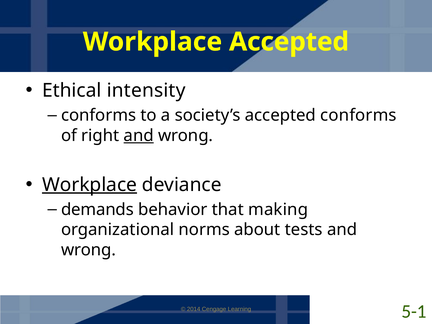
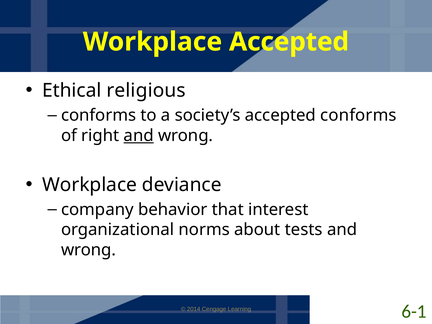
intensity: intensity -> religious
Workplace at (90, 185) underline: present -> none
demands: demands -> company
making: making -> interest
5-1: 5-1 -> 6-1
